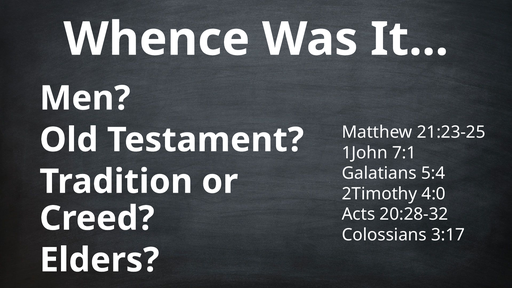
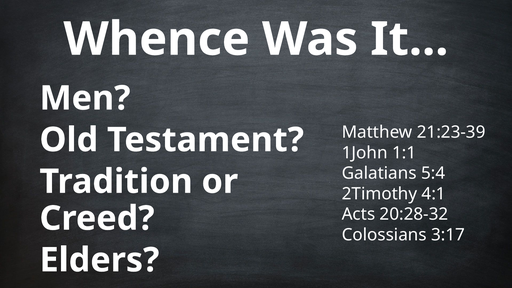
21:23-25: 21:23-25 -> 21:23-39
7:1: 7:1 -> 1:1
4:0: 4:0 -> 4:1
